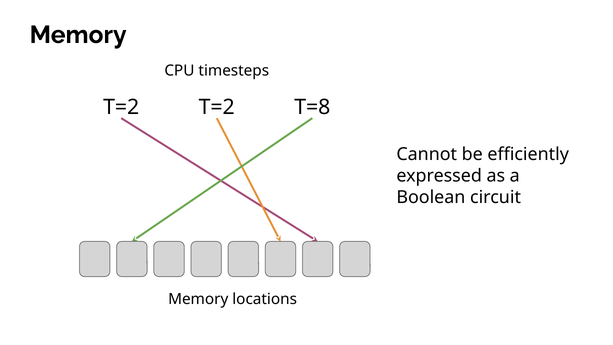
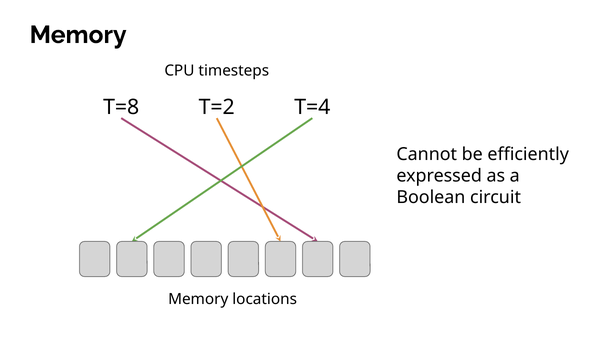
T=2 at (121, 107): T=2 -> T=8
T=8: T=8 -> T=4
